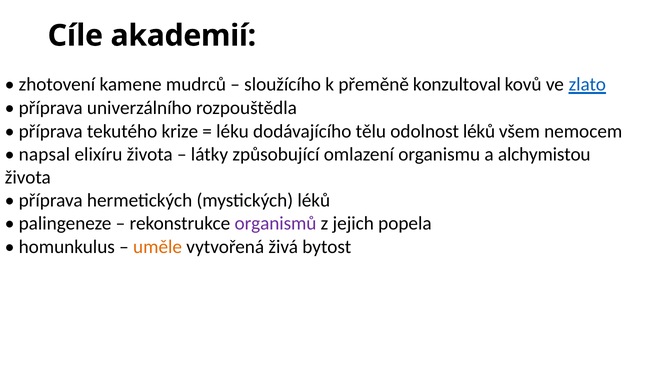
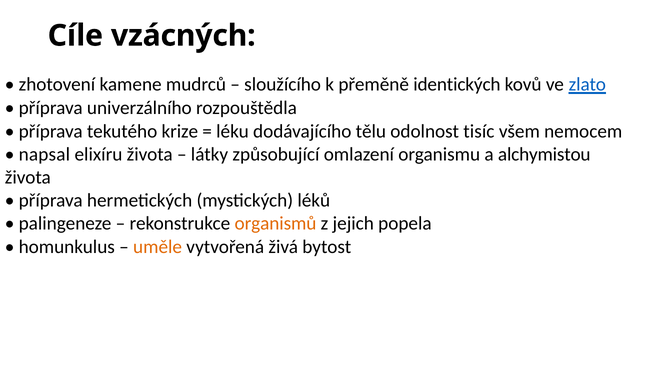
akademií: akademií -> vzácných
konzultoval: konzultoval -> identických
odolnost léků: léků -> tisíc
organismů colour: purple -> orange
